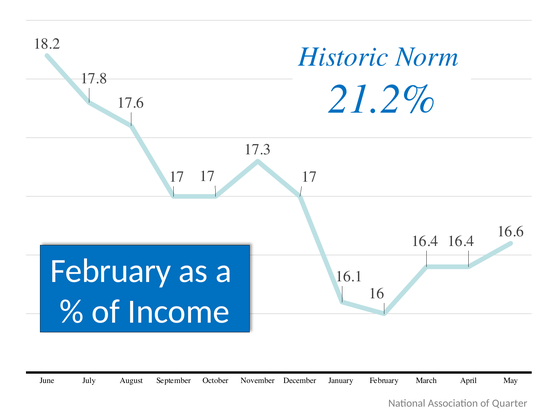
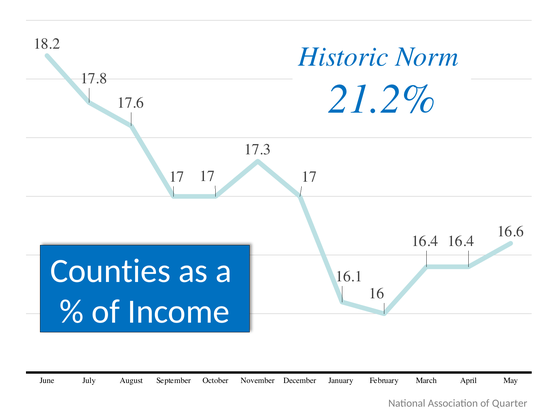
February at (111, 271): February -> Counties
